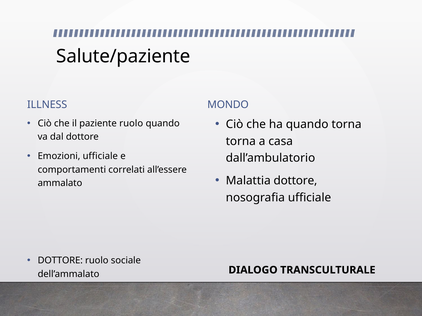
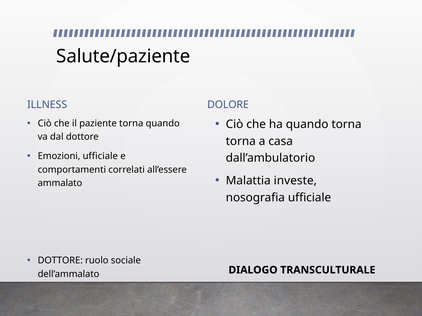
MONDO: MONDO -> DOLORE
paziente ruolo: ruolo -> torna
Malattia dottore: dottore -> investe
